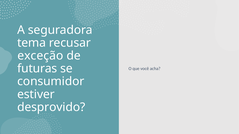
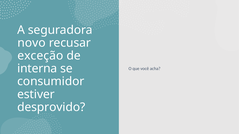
tema: tema -> novo
futuras: futuras -> interna
